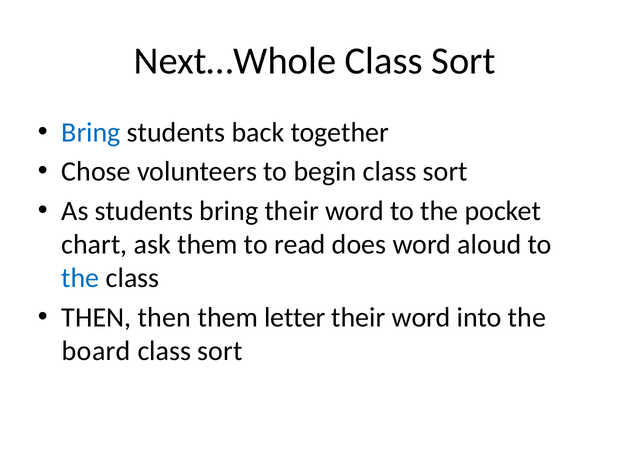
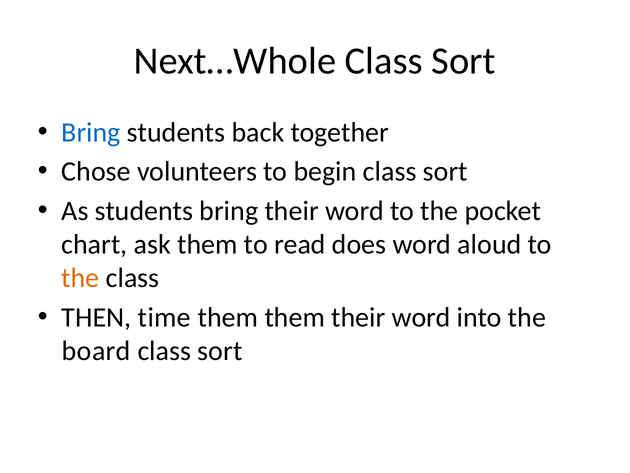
the at (80, 278) colour: blue -> orange
THEN then: then -> time
them letter: letter -> them
